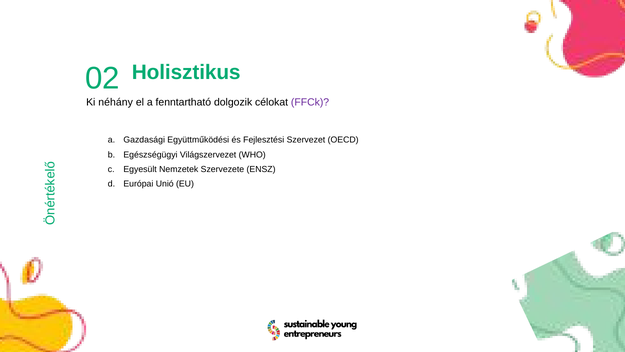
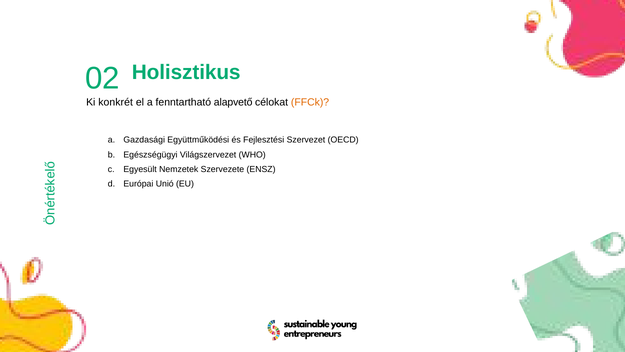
néhány: néhány -> konkrét
dolgozik: dolgozik -> alapvető
FFCk colour: purple -> orange
